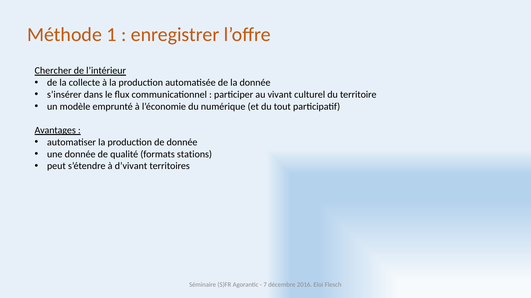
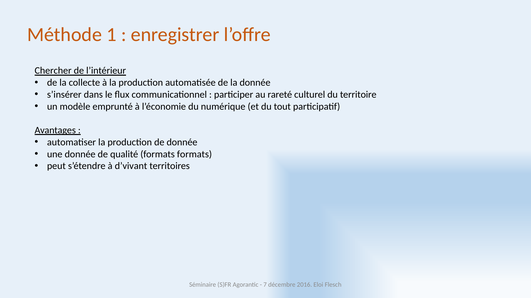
vivant: vivant -> rareté
formats stations: stations -> formats
